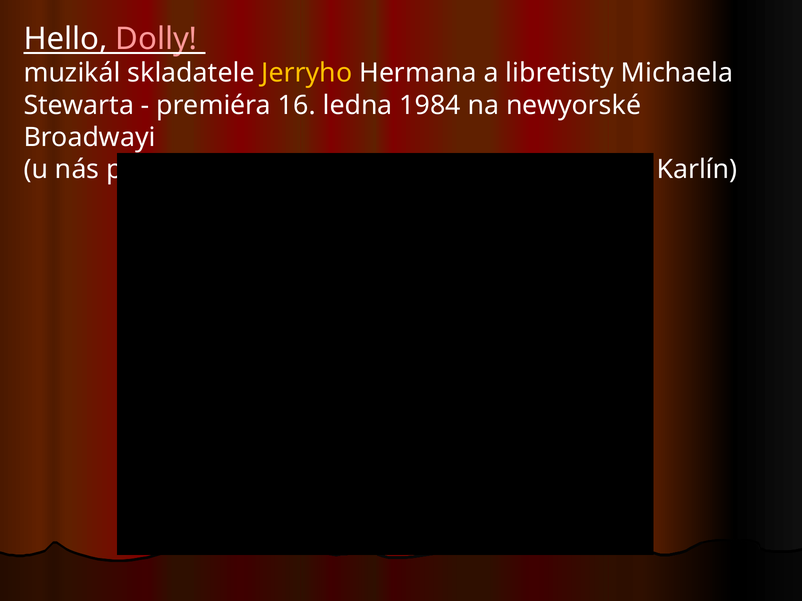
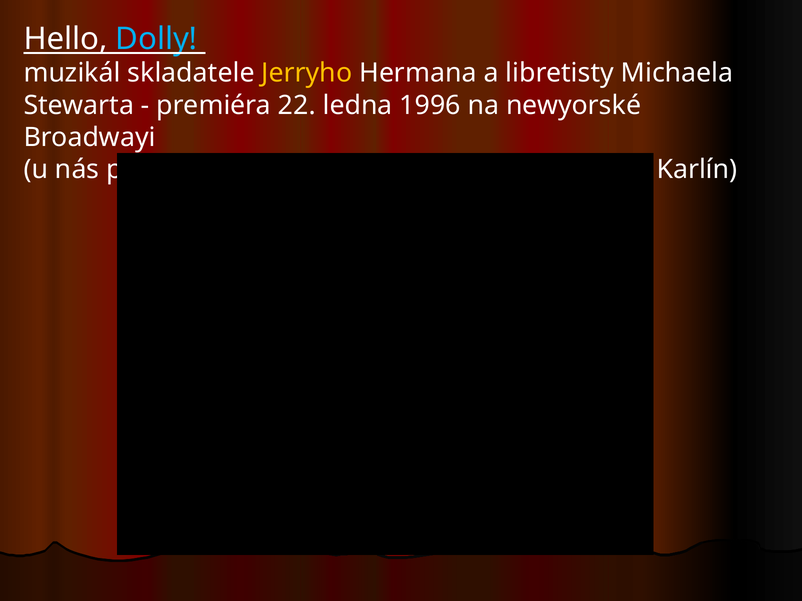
Dolly colour: pink -> light blue
16: 16 -> 22
1984: 1984 -> 1996
